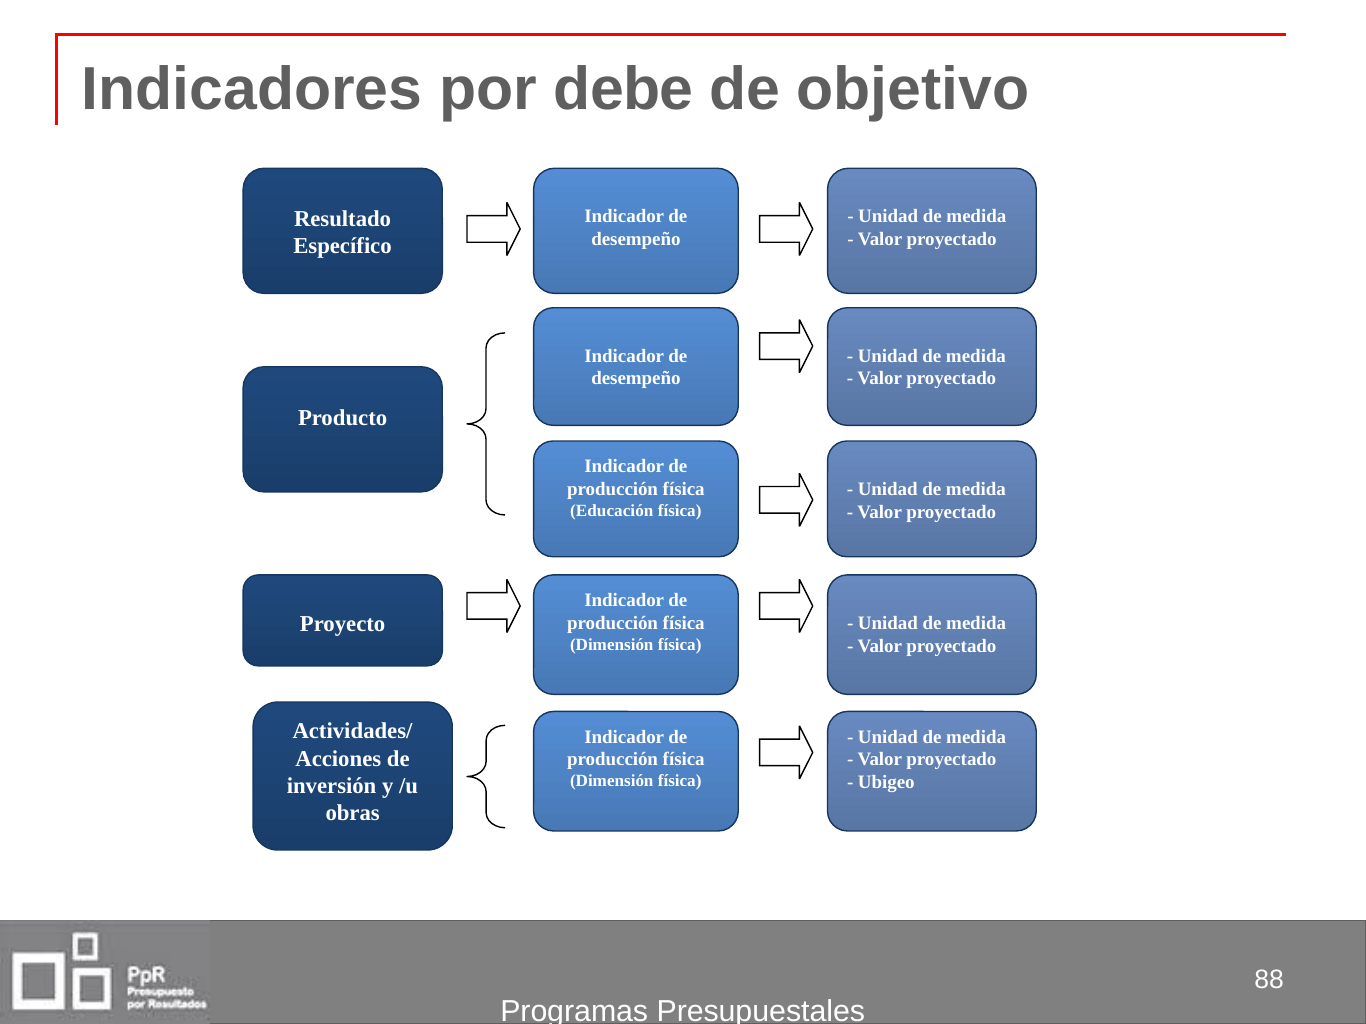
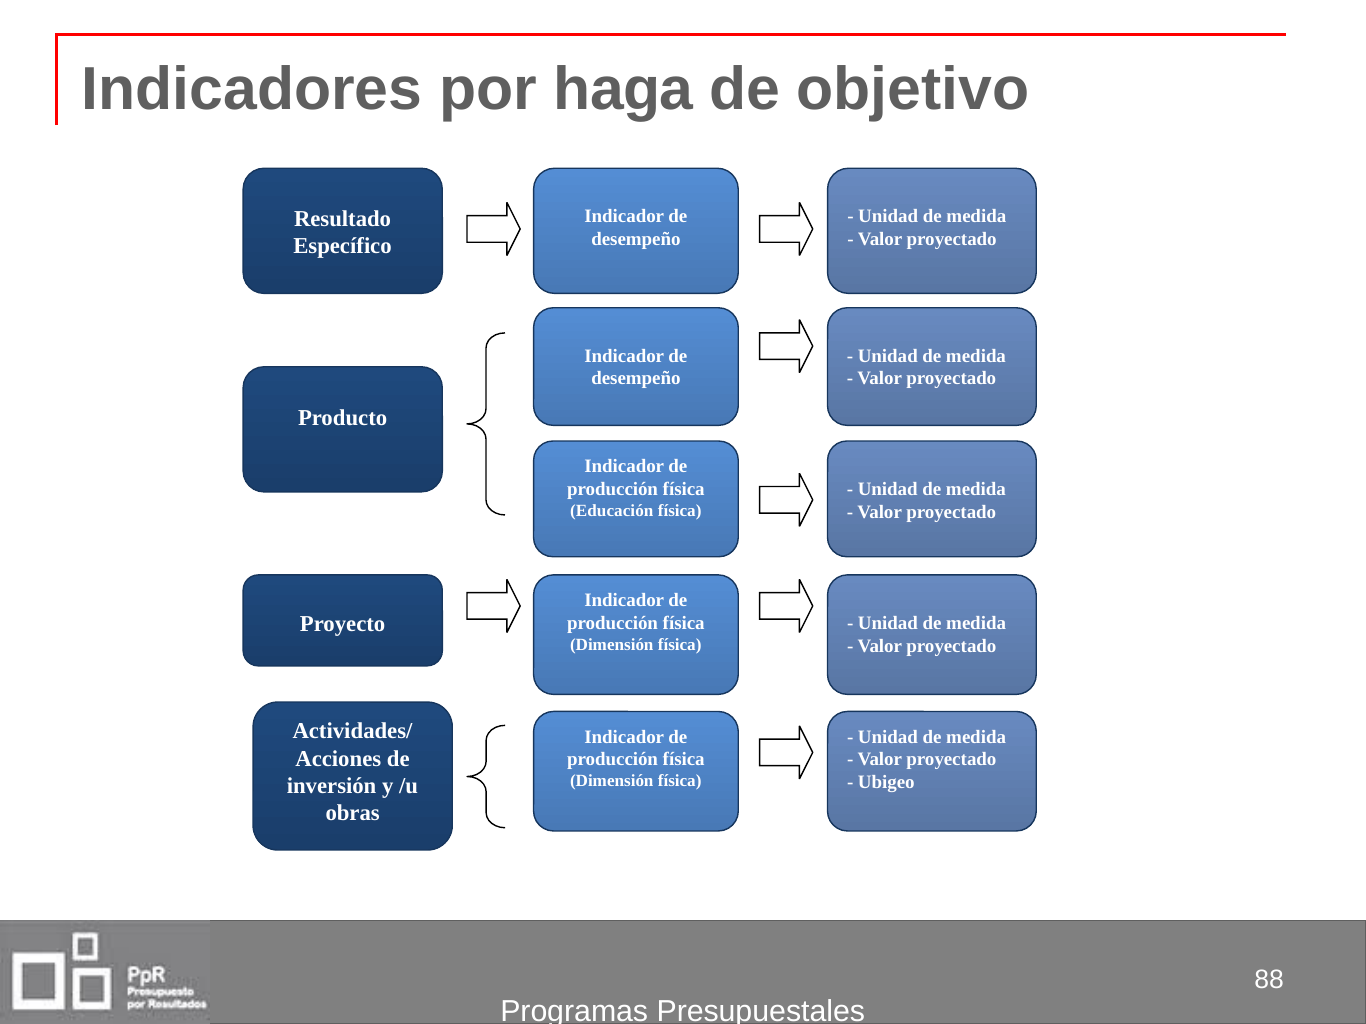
debe: debe -> haga
